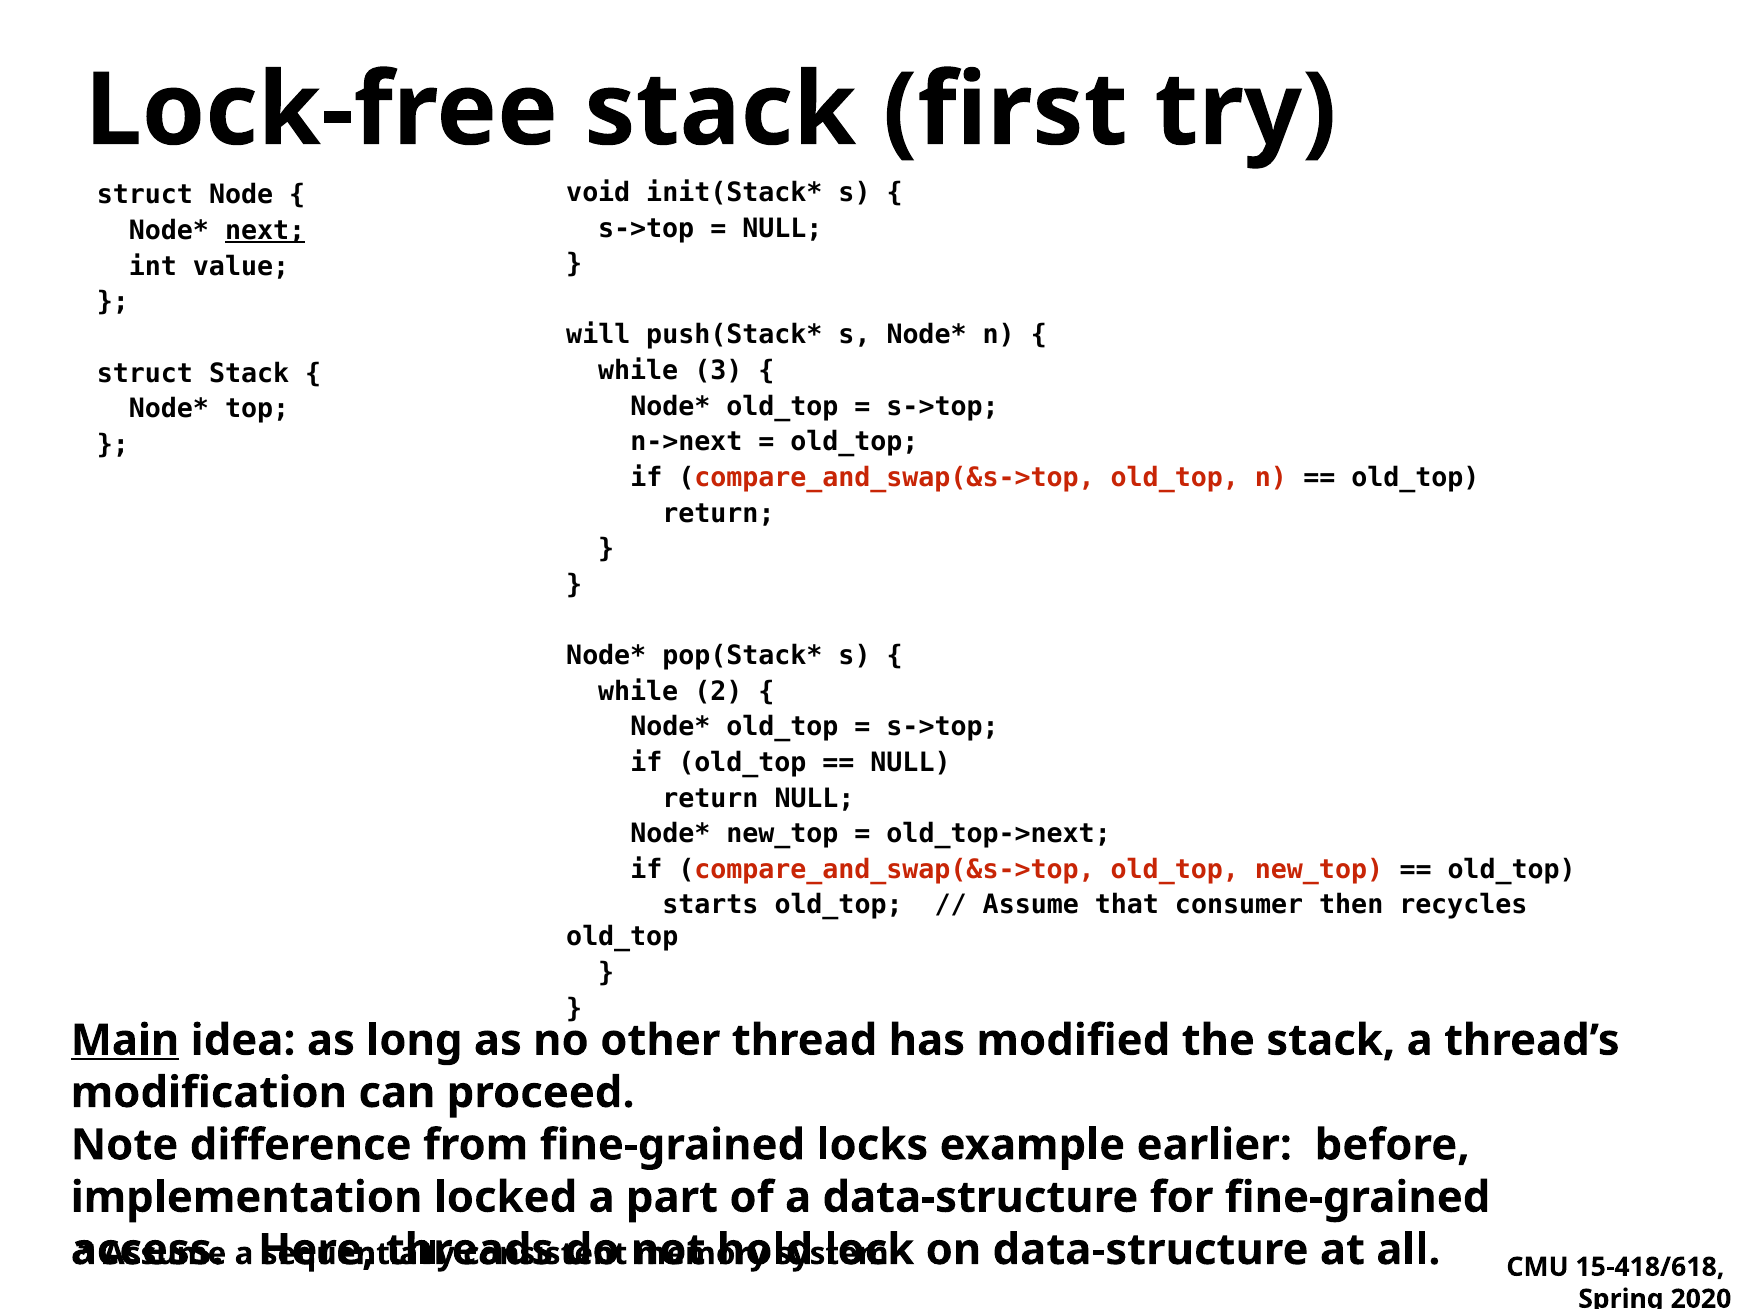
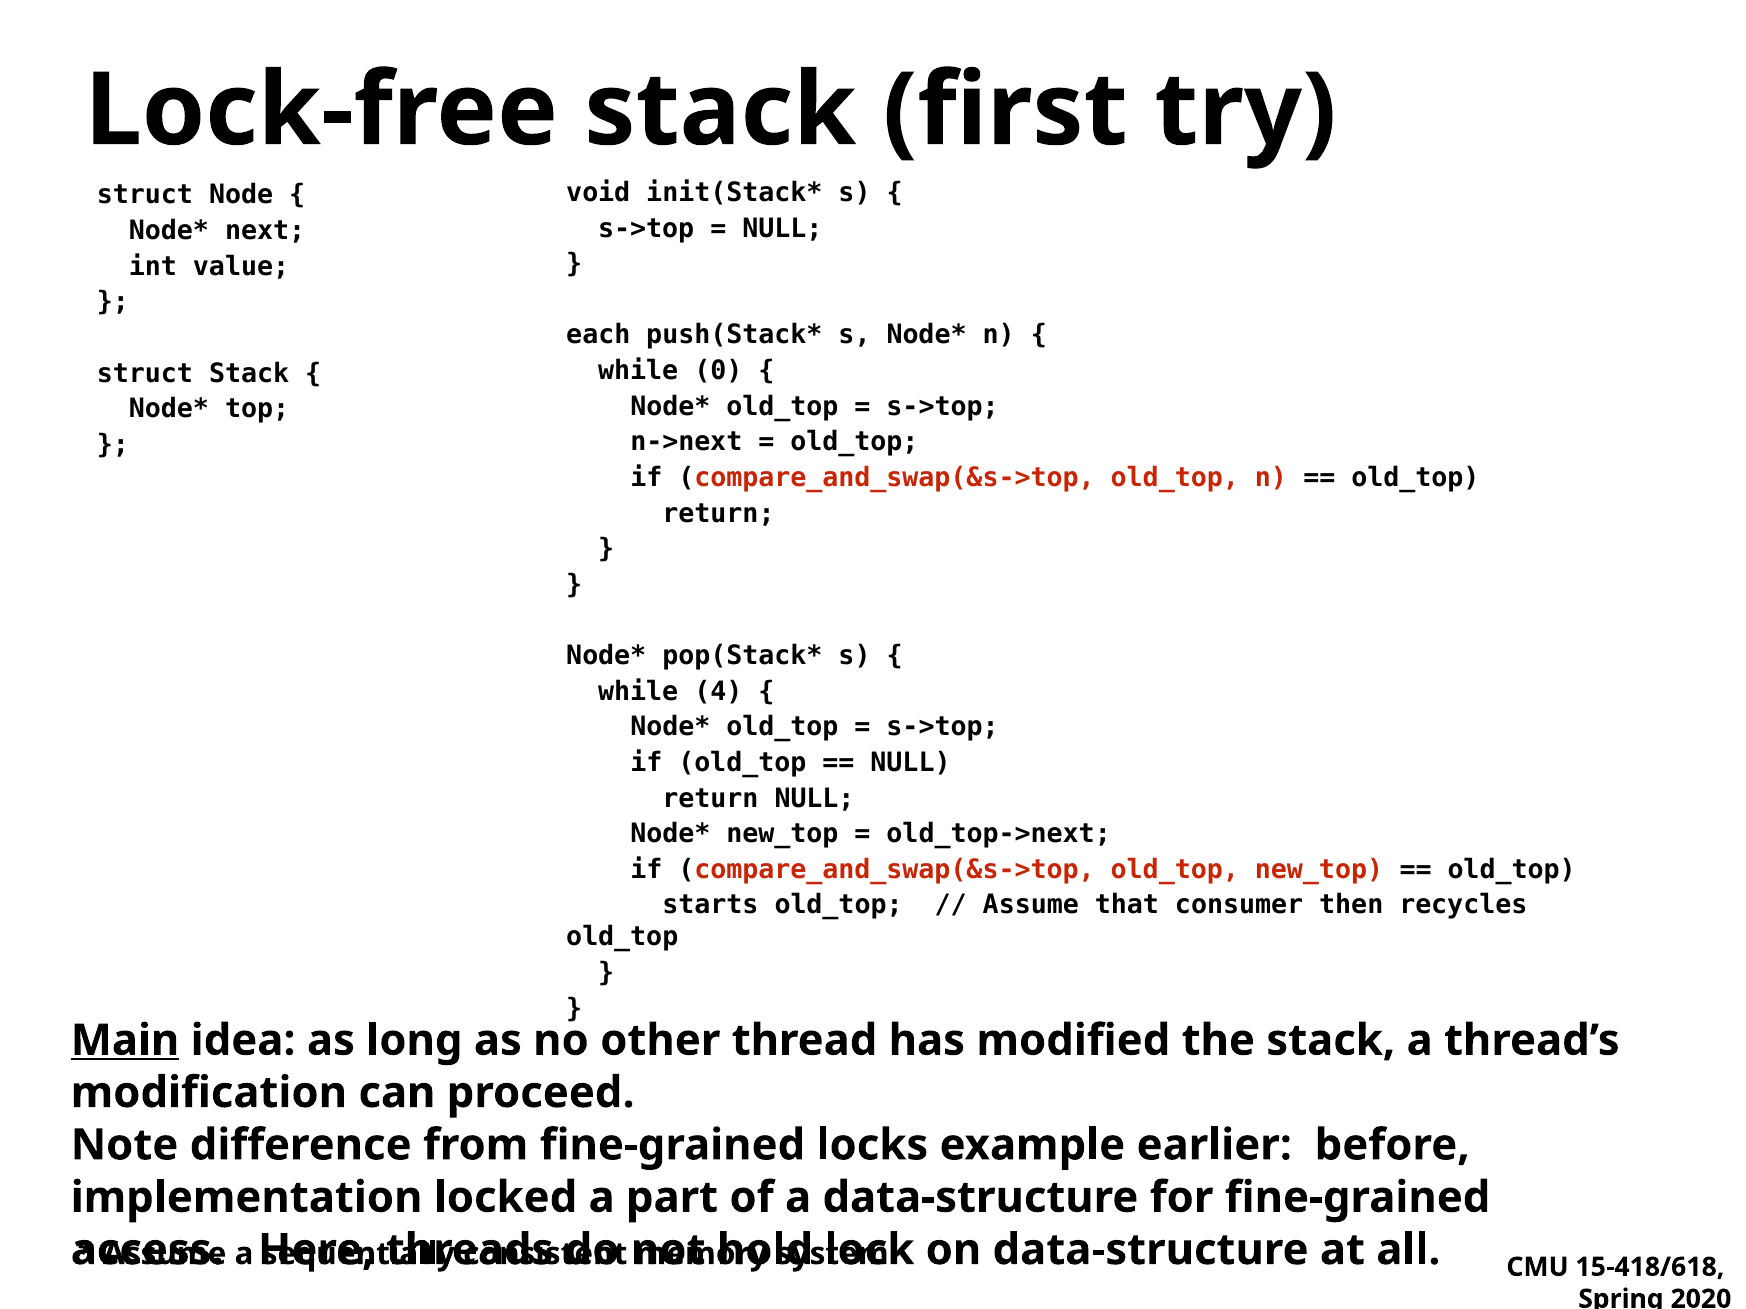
next underline: present -> none
will: will -> each
3: 3 -> 0
2: 2 -> 4
